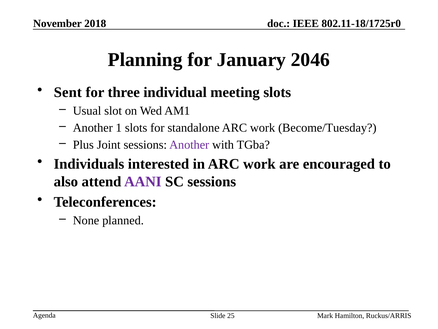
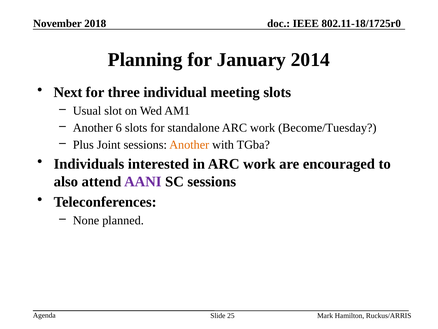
2046: 2046 -> 2014
Sent: Sent -> Next
1: 1 -> 6
Another at (189, 145) colour: purple -> orange
